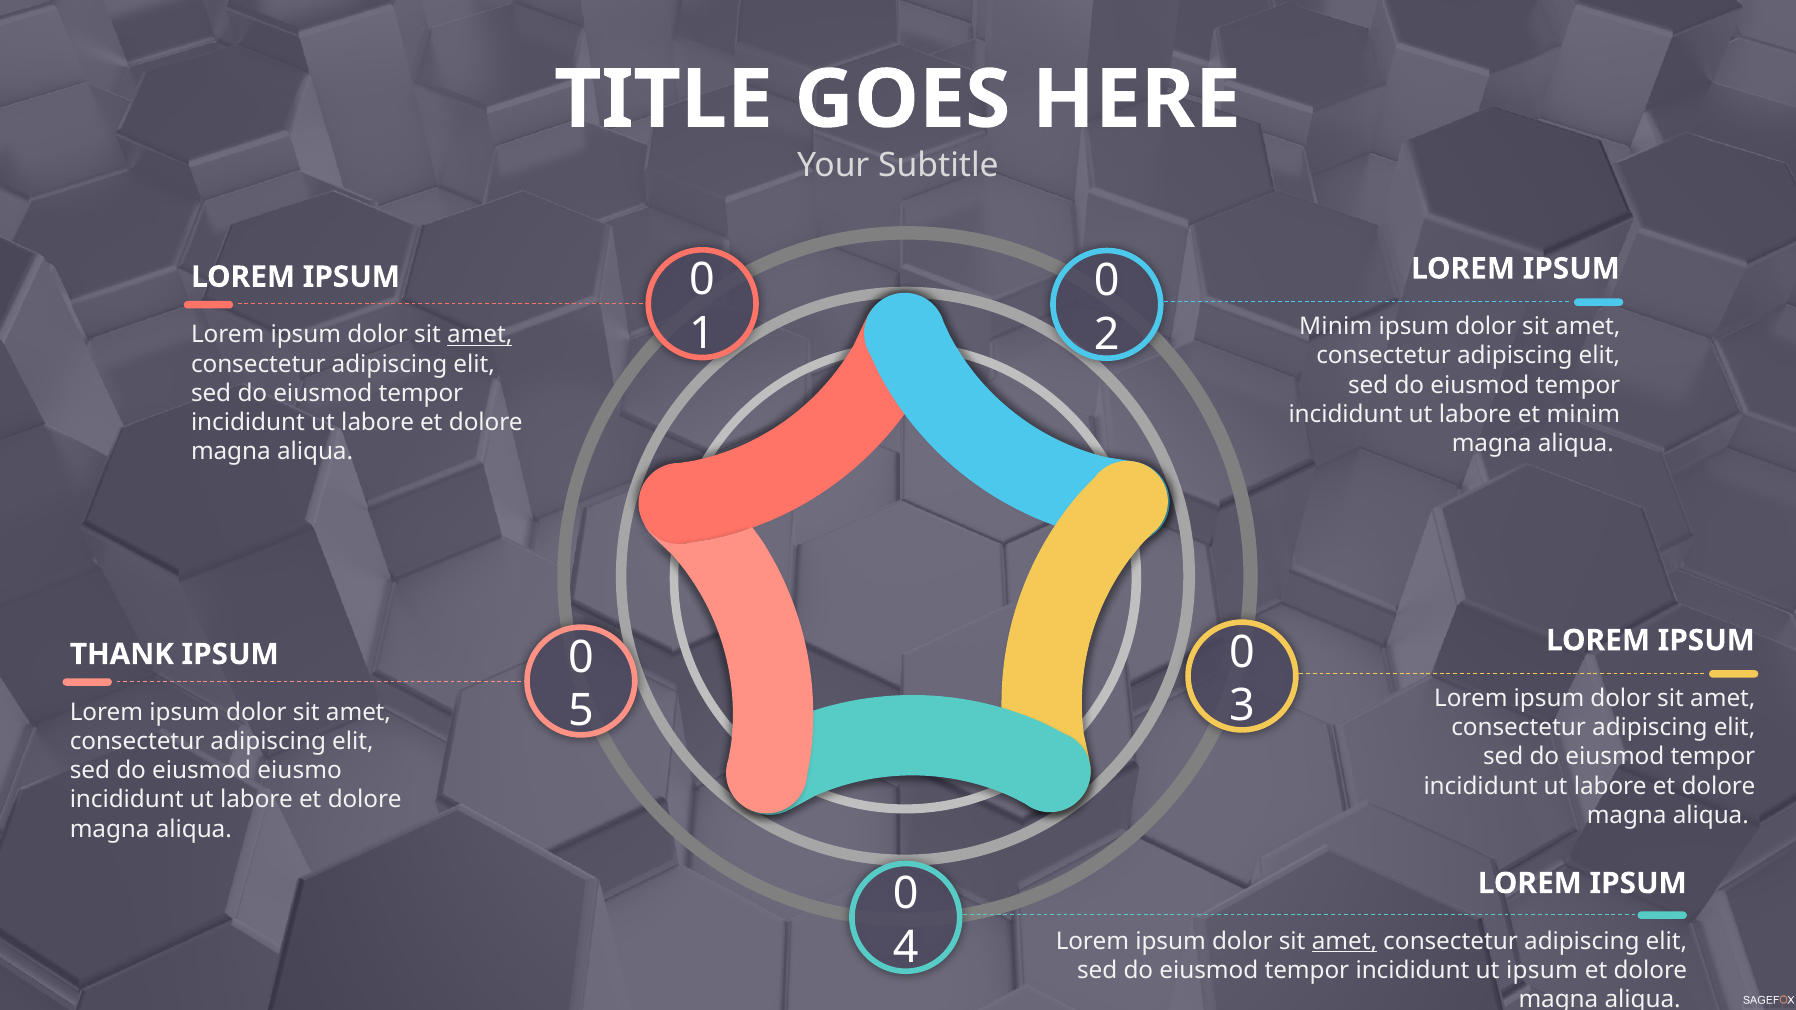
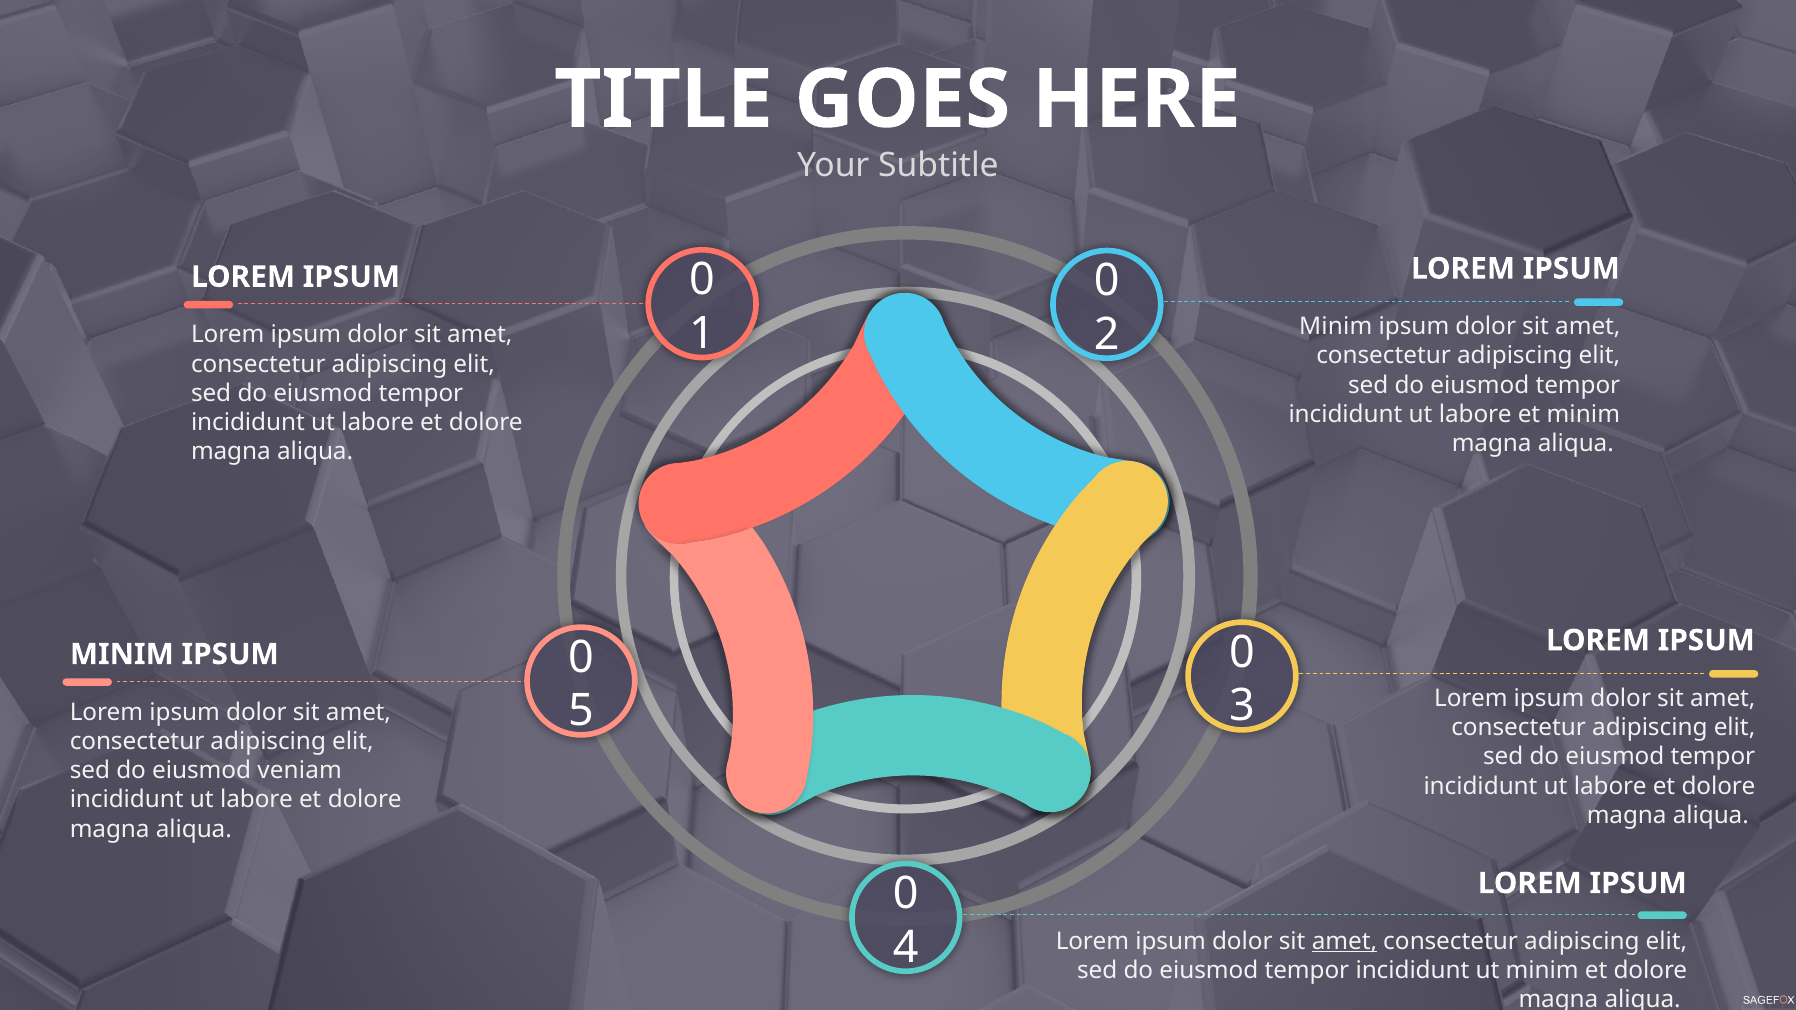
amet at (480, 335) underline: present -> none
THANK at (122, 654): THANK -> MINIM
eiusmo: eiusmo -> veniam
ut ipsum: ipsum -> minim
